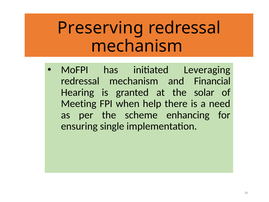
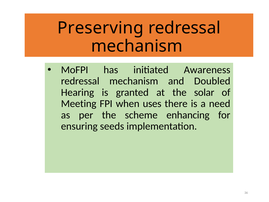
Leveraging: Leveraging -> Awareness
Financial: Financial -> Doubled
help: help -> uses
single: single -> seeds
